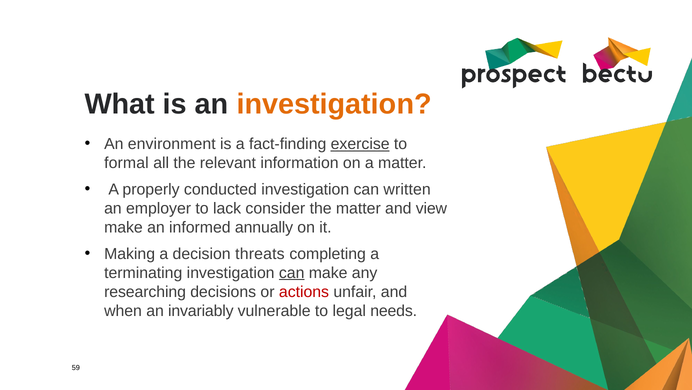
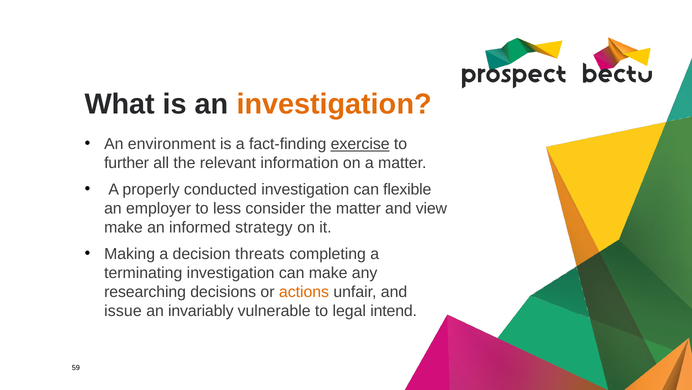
formal: formal -> further
written: written -> flexible
lack: lack -> less
annually: annually -> strategy
can at (292, 272) underline: present -> none
actions colour: red -> orange
when: when -> issue
needs: needs -> intend
